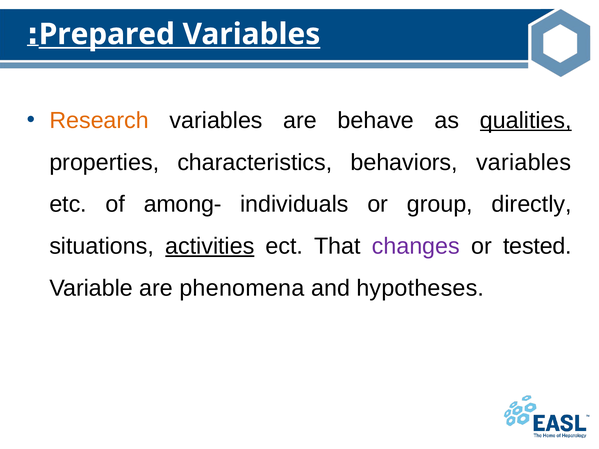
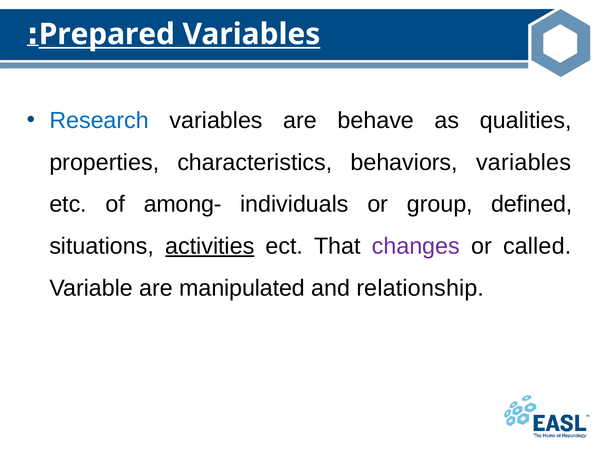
Research colour: orange -> blue
qualities underline: present -> none
directly: directly -> defined
tested: tested -> called
phenomena: phenomena -> manipulated
hypotheses: hypotheses -> relationship
